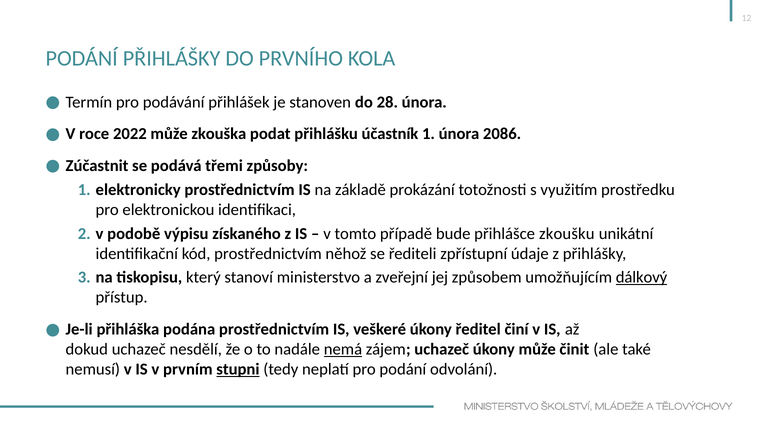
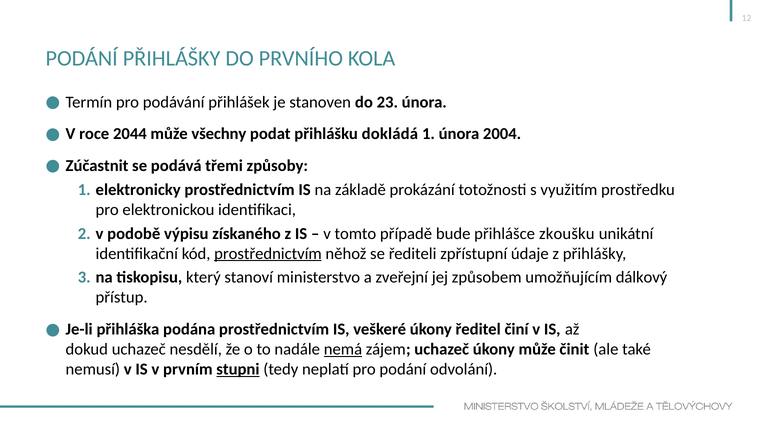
28: 28 -> 23
2022: 2022 -> 2044
zkouška: zkouška -> všechny
účastník: účastník -> dokládá
2086: 2086 -> 2004
prostřednictvím at (268, 254) underline: none -> present
dálkový underline: present -> none
